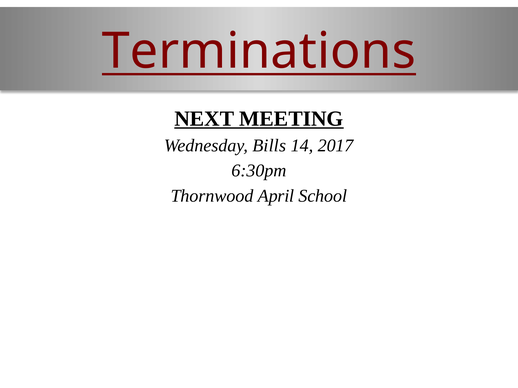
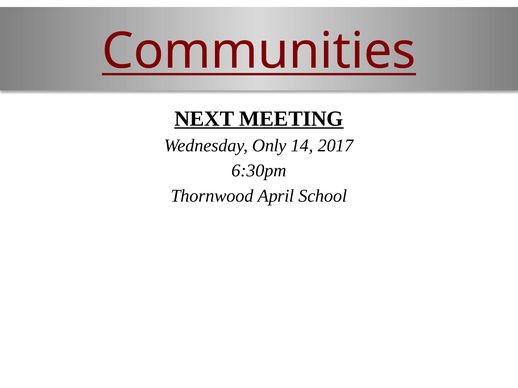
Terminations: Terminations -> Communities
Bills: Bills -> Only
